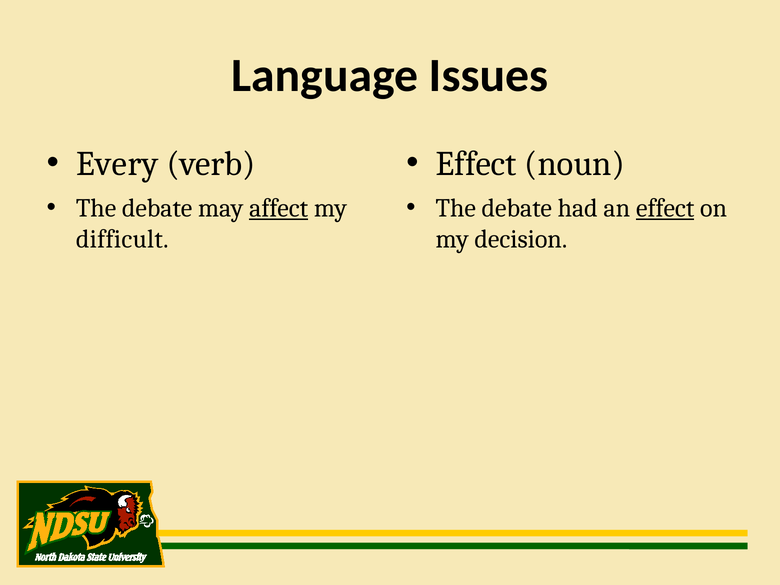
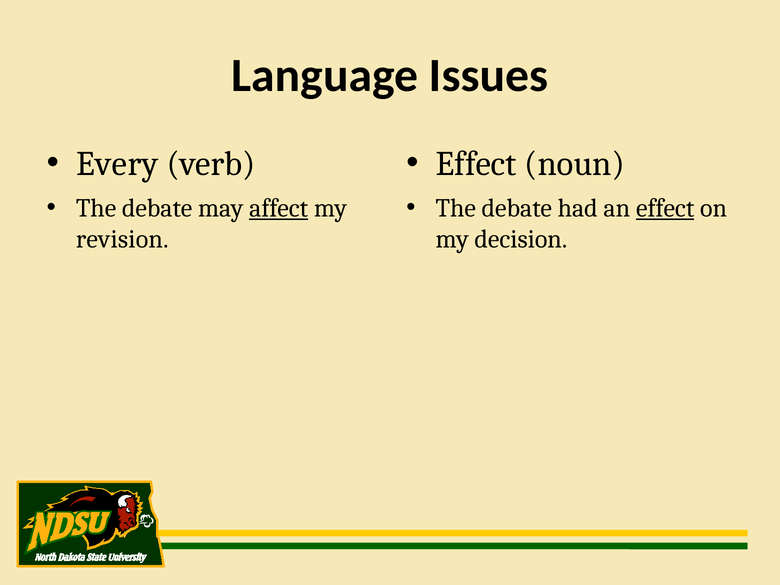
difficult: difficult -> revision
